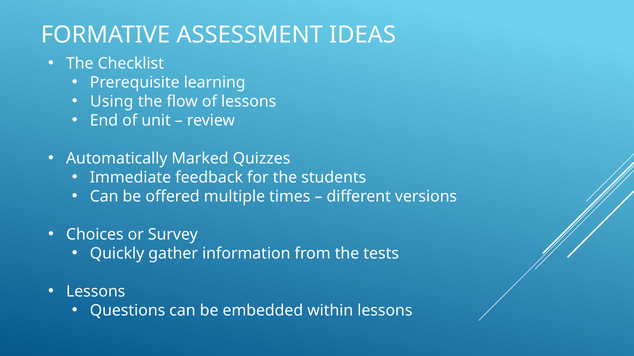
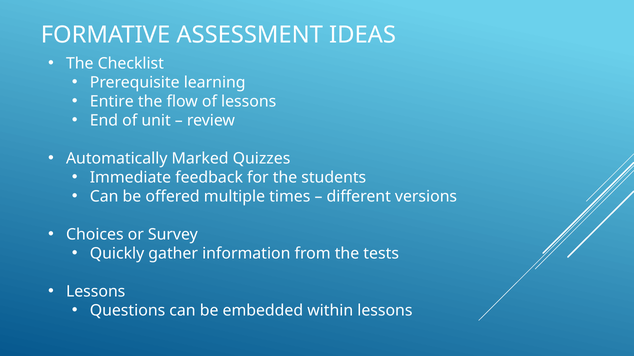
Using: Using -> Entire
